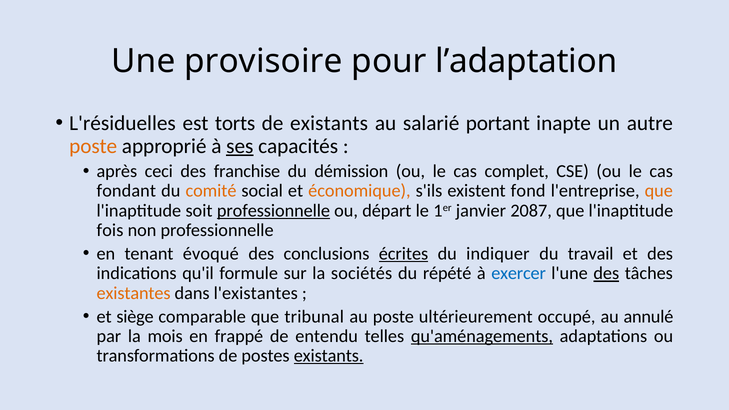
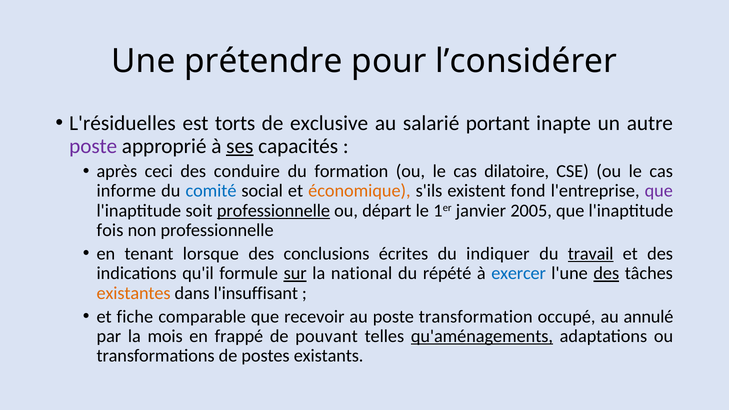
provisoire: provisoire -> prétendre
l’adaptation: l’adaptation -> l’considérer
de existants: existants -> exclusive
poste at (93, 146) colour: orange -> purple
franchise: franchise -> conduire
démission: démission -> formation
complet: complet -> dilatoire
fondant: fondant -> informe
comité colour: orange -> blue
que at (659, 191) colour: orange -> purple
2087: 2087 -> 2005
évoqué: évoqué -> lorsque
écrites underline: present -> none
travail underline: none -> present
sur underline: none -> present
sociétés: sociétés -> national
l'existantes: l'existantes -> l'insuffisant
siège: siège -> fiche
tribunal: tribunal -> recevoir
ultérieurement: ultérieurement -> transformation
entendu: entendu -> pouvant
existants at (329, 356) underline: present -> none
